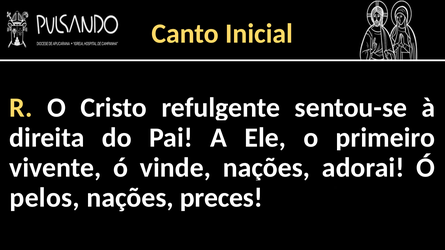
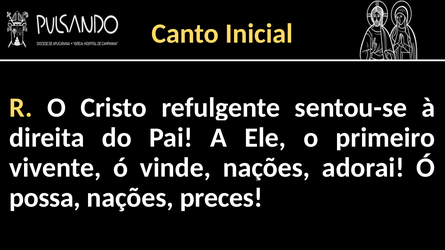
pelos: pelos -> possa
